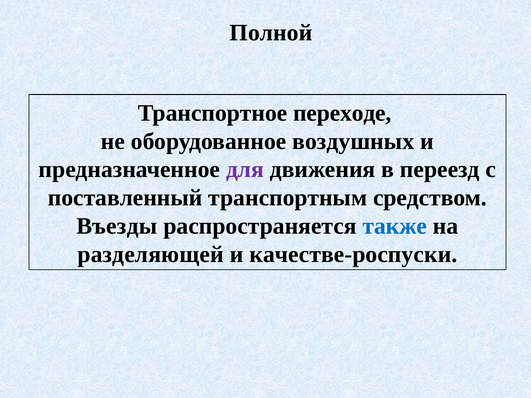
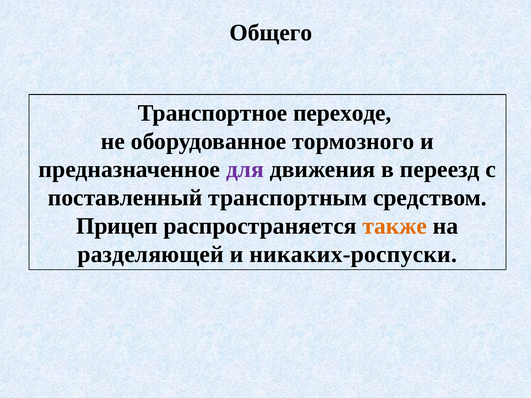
Полной: Полной -> Общего
воздушных: воздушных -> тормозного
Въезды: Въезды -> Прицеп
также colour: blue -> orange
качестве-роспуски: качестве-роспуски -> никаких-роспуски
